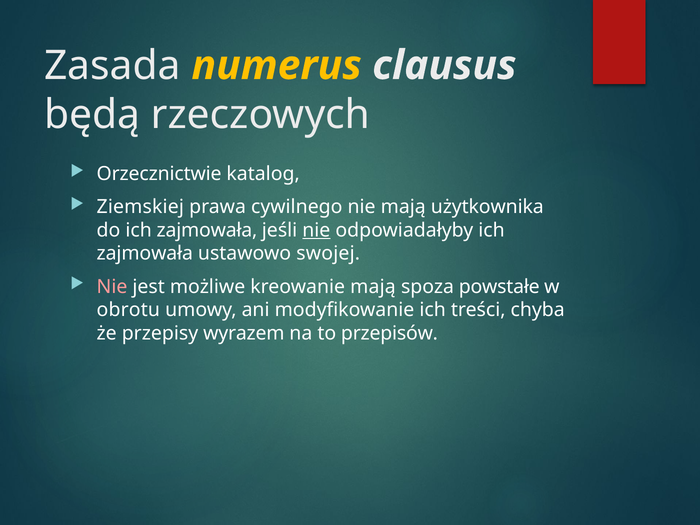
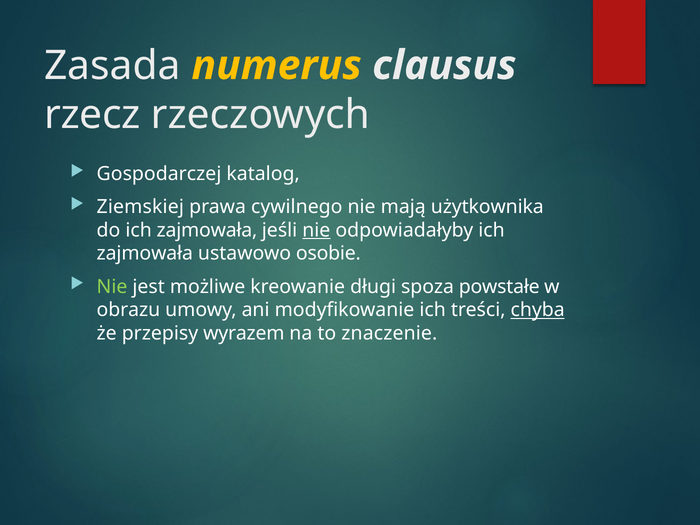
będą: będą -> rzecz
Orzecznictwie: Orzecznictwie -> Gospodarczej
swojej: swojej -> osobie
Nie at (112, 287) colour: pink -> light green
kreowanie mają: mają -> długi
obrotu: obrotu -> obrazu
chyba underline: none -> present
przepisów: przepisów -> znaczenie
